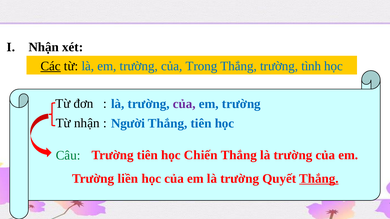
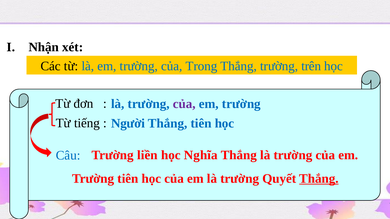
Các underline: present -> none
tình: tình -> trên
Từ nhận: nhận -> tiếng
Câu colour: green -> blue
Trường tiên: tiên -> liền
Chiến: Chiến -> Nghĩa
Trường liền: liền -> tiên
